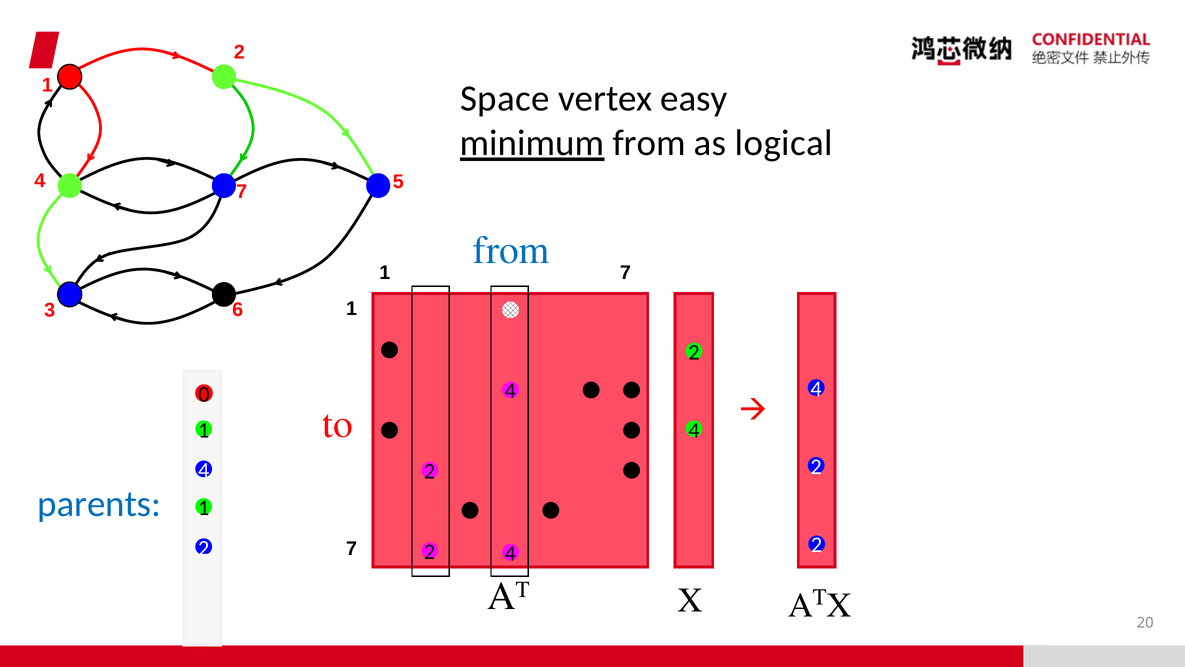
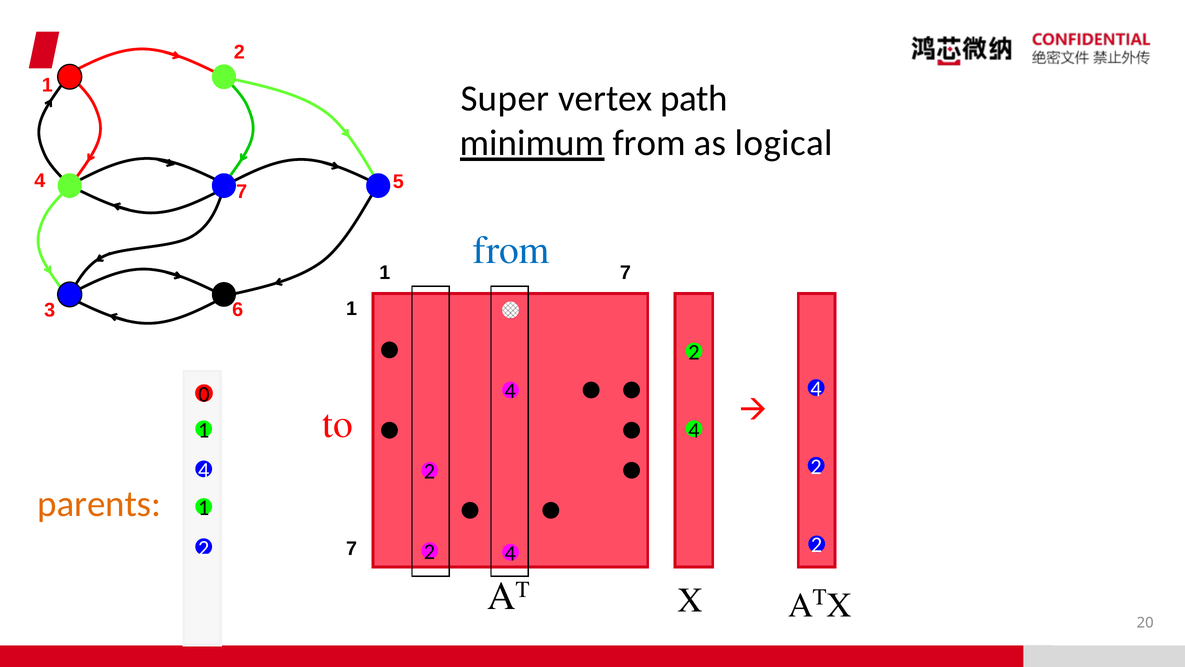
Space: Space -> Super
easy: easy -> path
parents colour: blue -> orange
